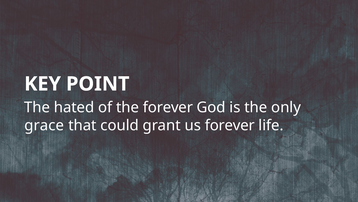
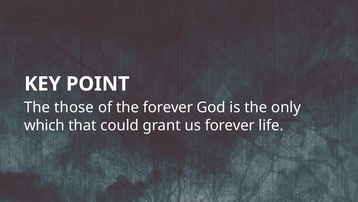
hated: hated -> those
grace: grace -> which
